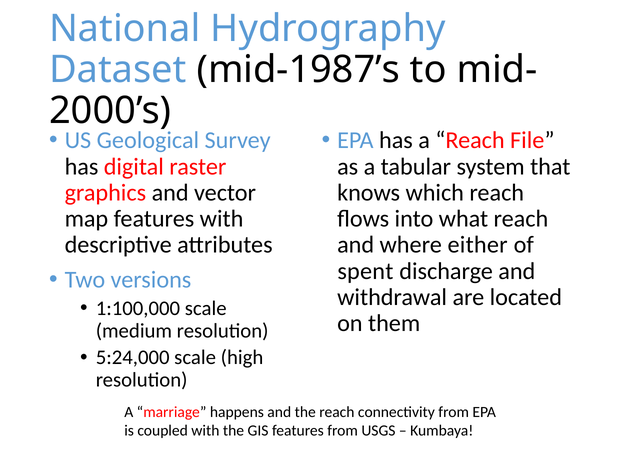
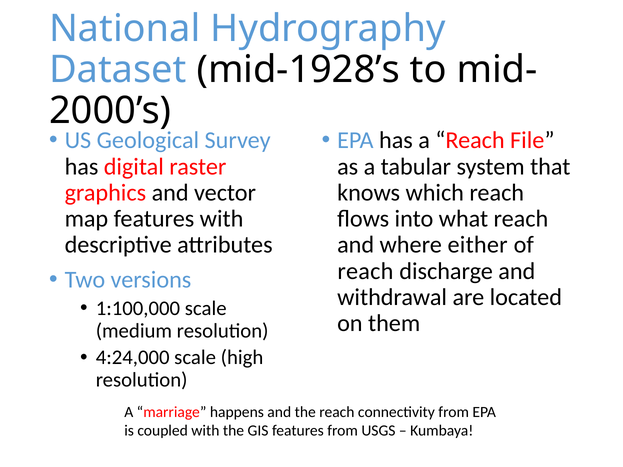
mid-1987’s: mid-1987’s -> mid-1928’s
spent at (365, 271): spent -> reach
5:24,000: 5:24,000 -> 4:24,000
